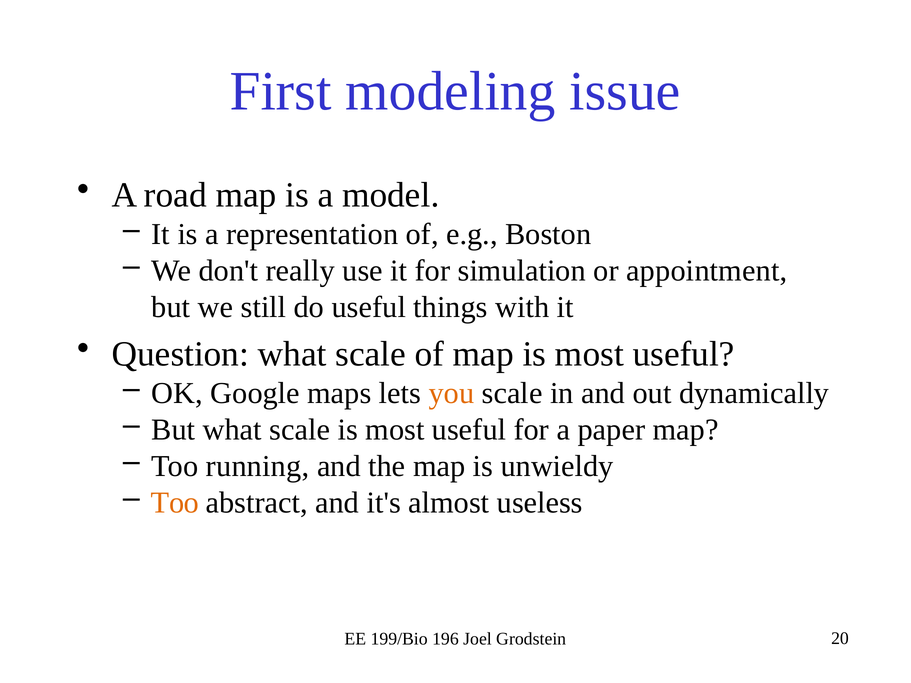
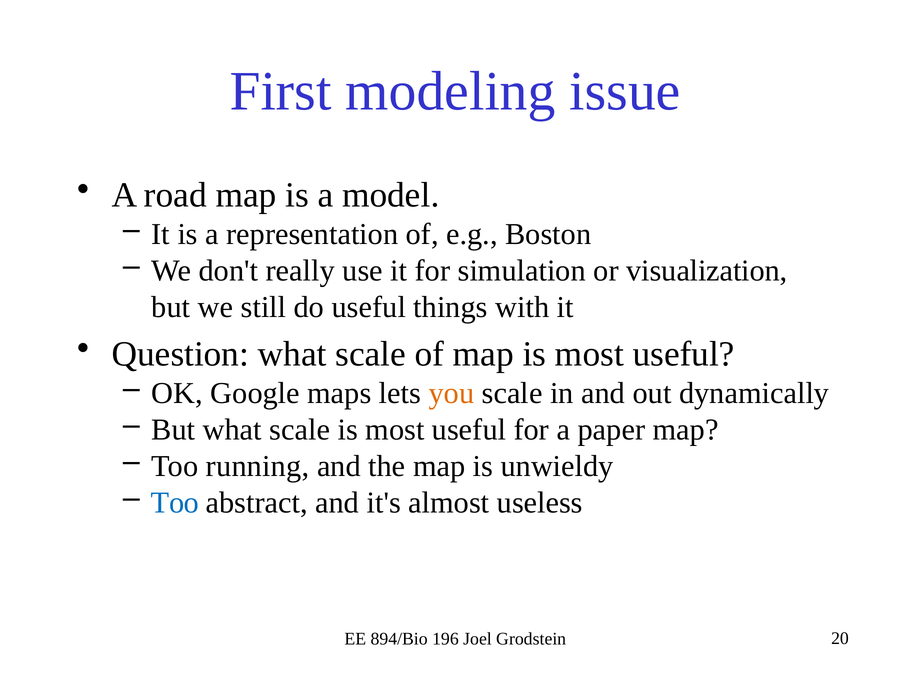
appointment: appointment -> visualization
Too at (175, 503) colour: orange -> blue
199/Bio: 199/Bio -> 894/Bio
